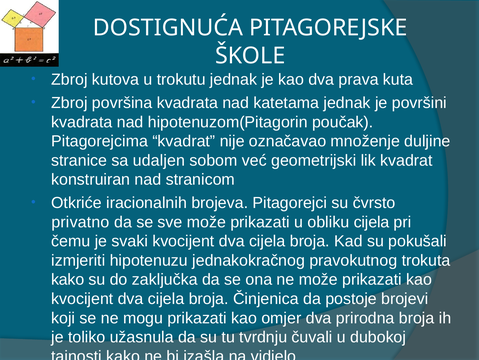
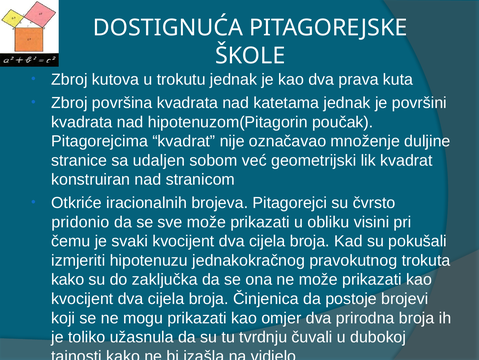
privatno: privatno -> pridonio
obliku cijela: cijela -> visini
